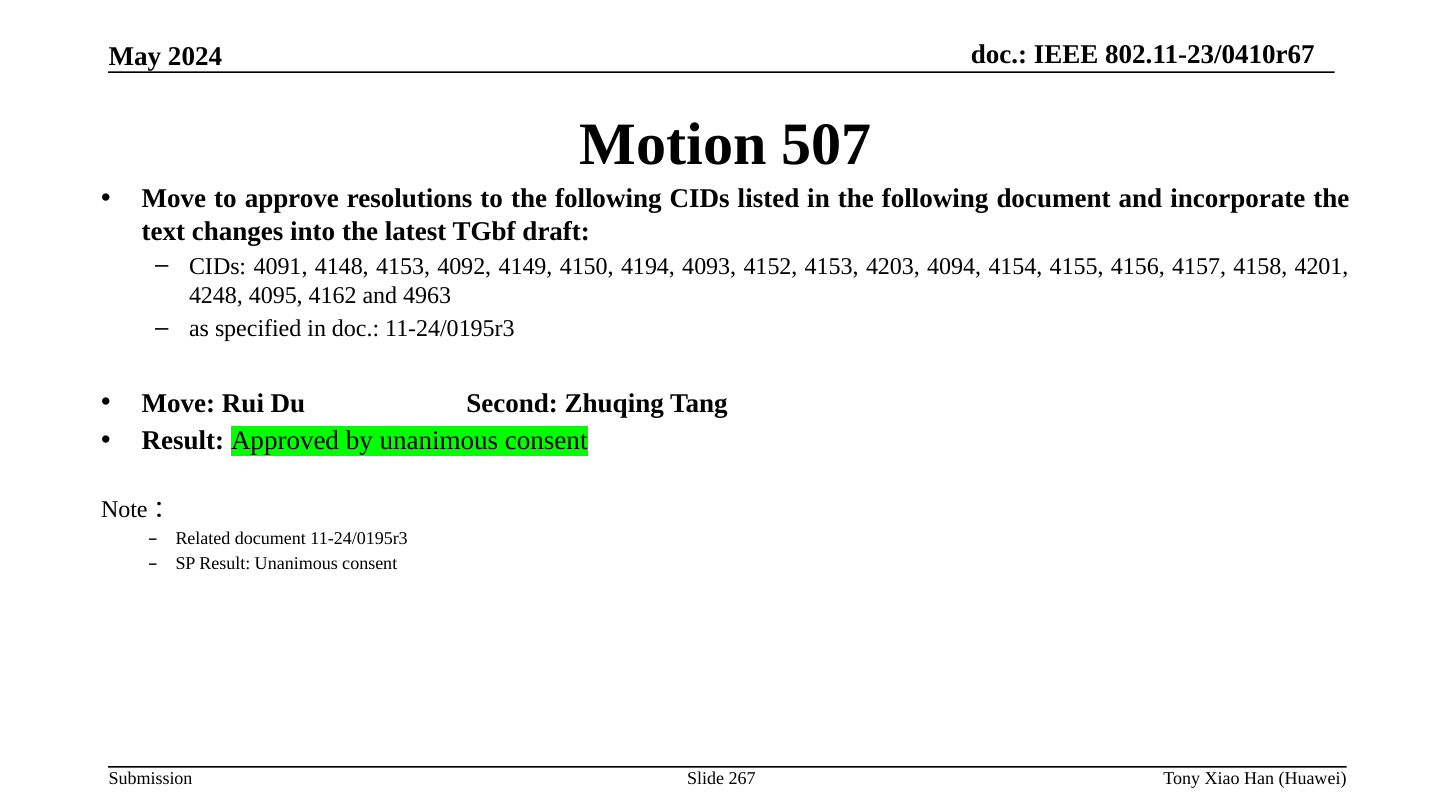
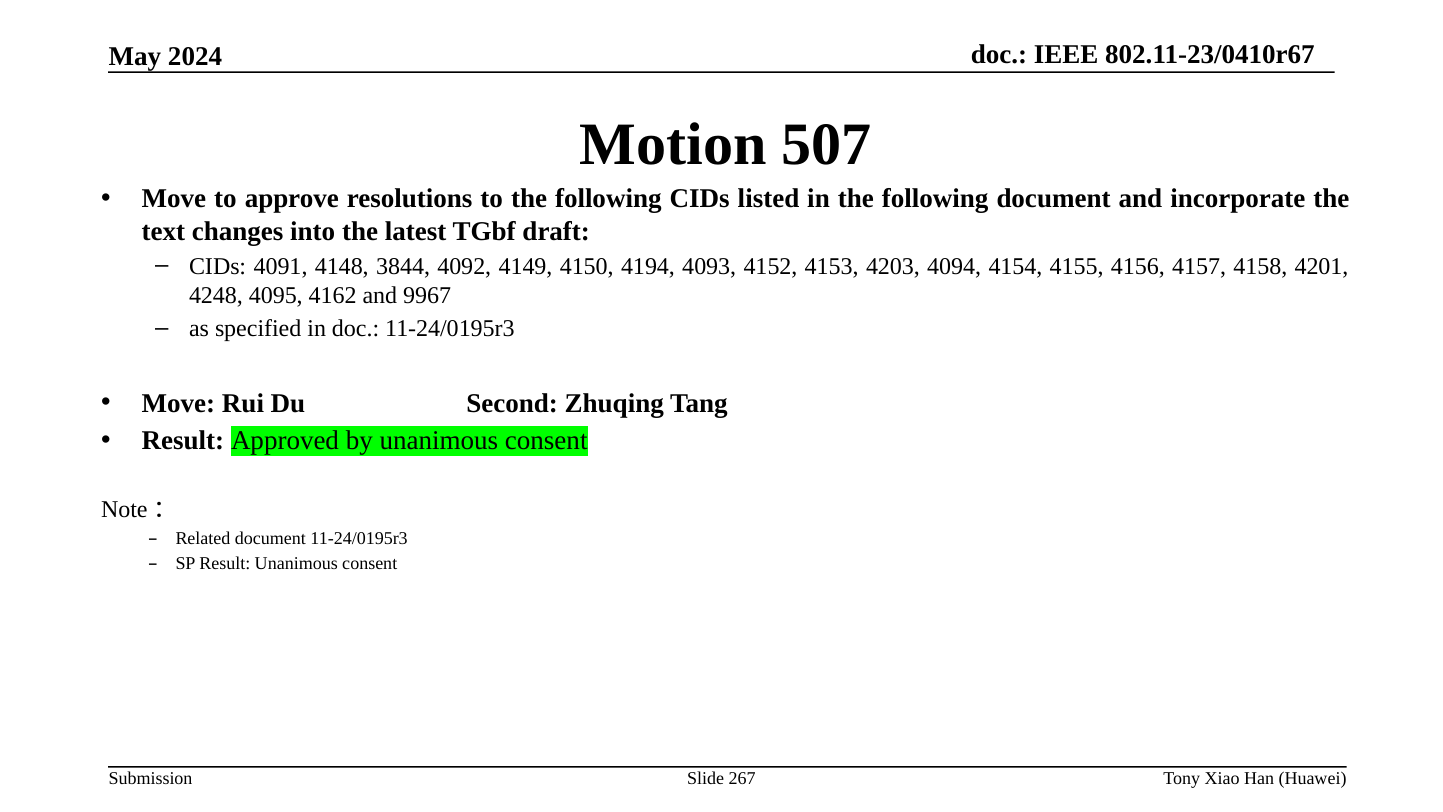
4148 4153: 4153 -> 3844
4963: 4963 -> 9967
